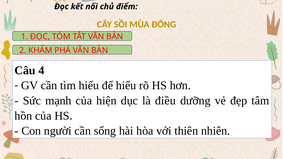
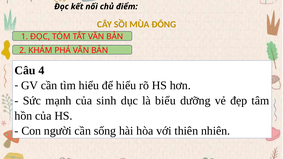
hiện: hiện -> sinh
điều: điều -> biểu
